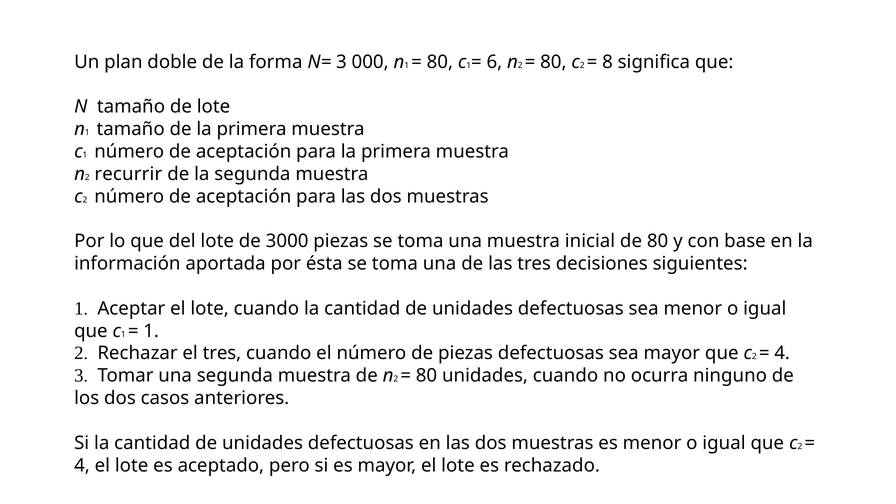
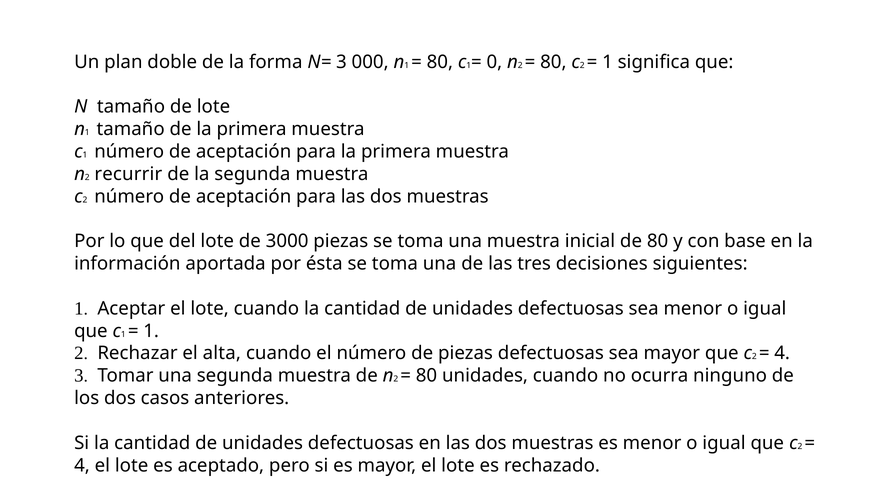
6: 6 -> 0
8 at (608, 62): 8 -> 1
el tres: tres -> alta
